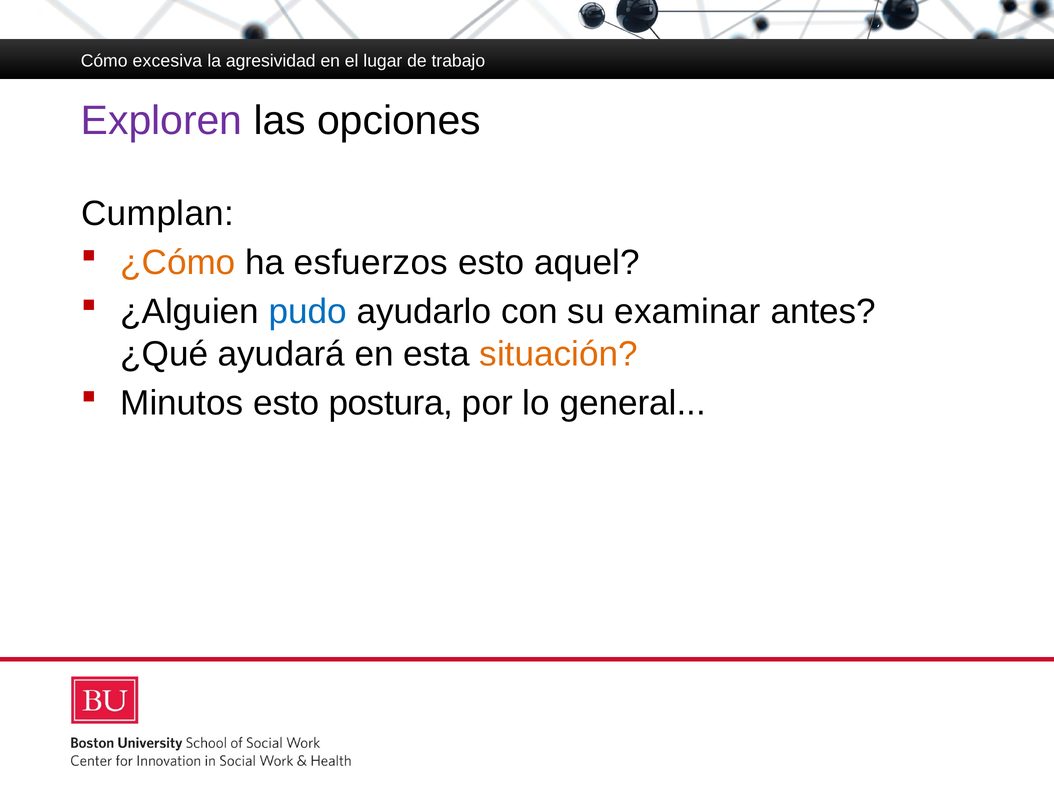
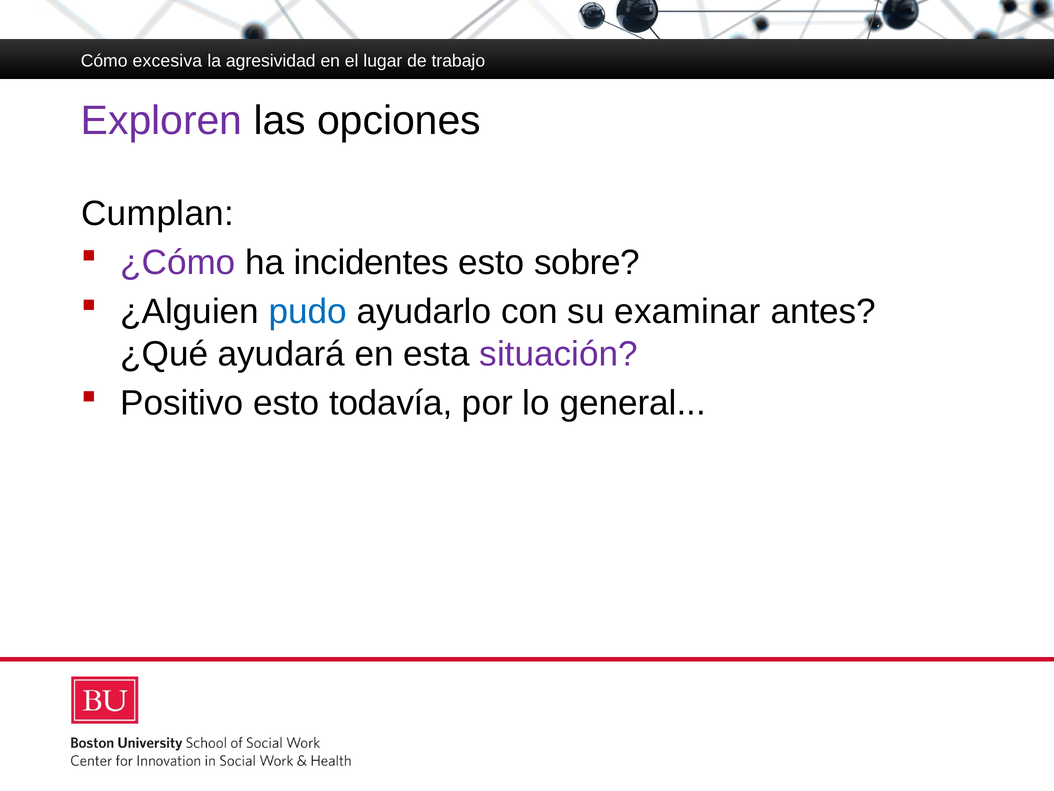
¿Cómo colour: orange -> purple
esfuerzos: esfuerzos -> incidentes
aquel: aquel -> sobre
situación colour: orange -> purple
Minutos: Minutos -> Positivo
postura: postura -> todavía
